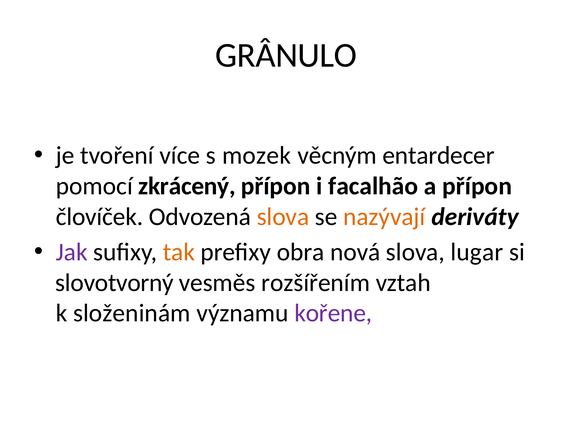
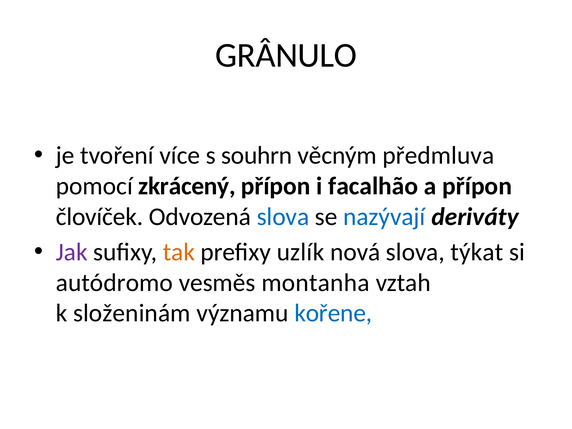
mozek: mozek -> souhrn
entardecer: entardecer -> předmluva
slova at (283, 217) colour: orange -> blue
nazývají colour: orange -> blue
obra: obra -> uzlík
lugar: lugar -> týkat
slovotvorný: slovotvorný -> autódromo
rozšířením: rozšířením -> montanha
kořene colour: purple -> blue
